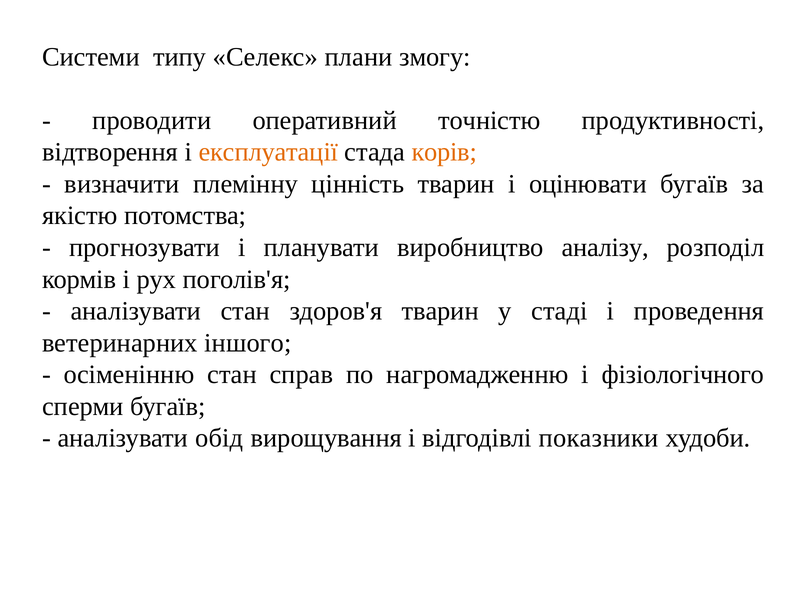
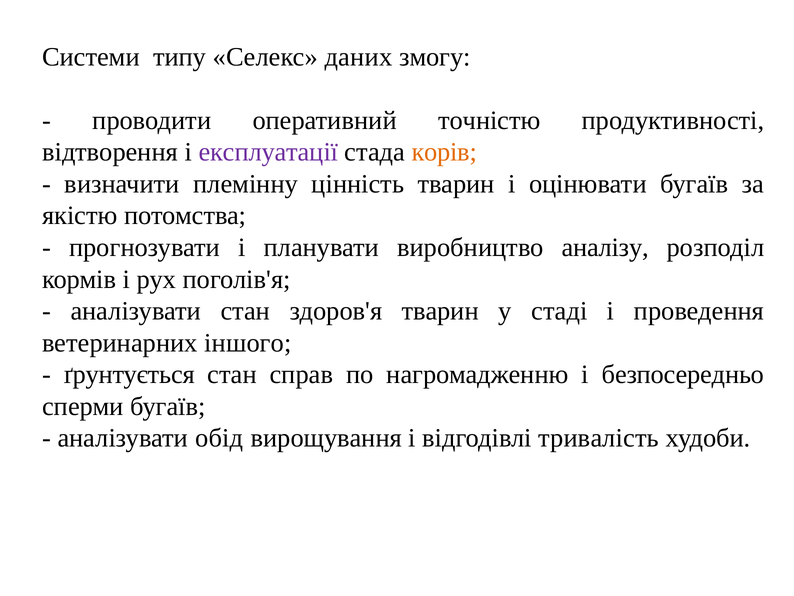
плани: плани -> даних
експлуатації colour: orange -> purple
осіменінню: осіменінню -> ґрунтується
фізіологічного: фізіологічного -> безпосередньо
показники: показники -> тривалість
